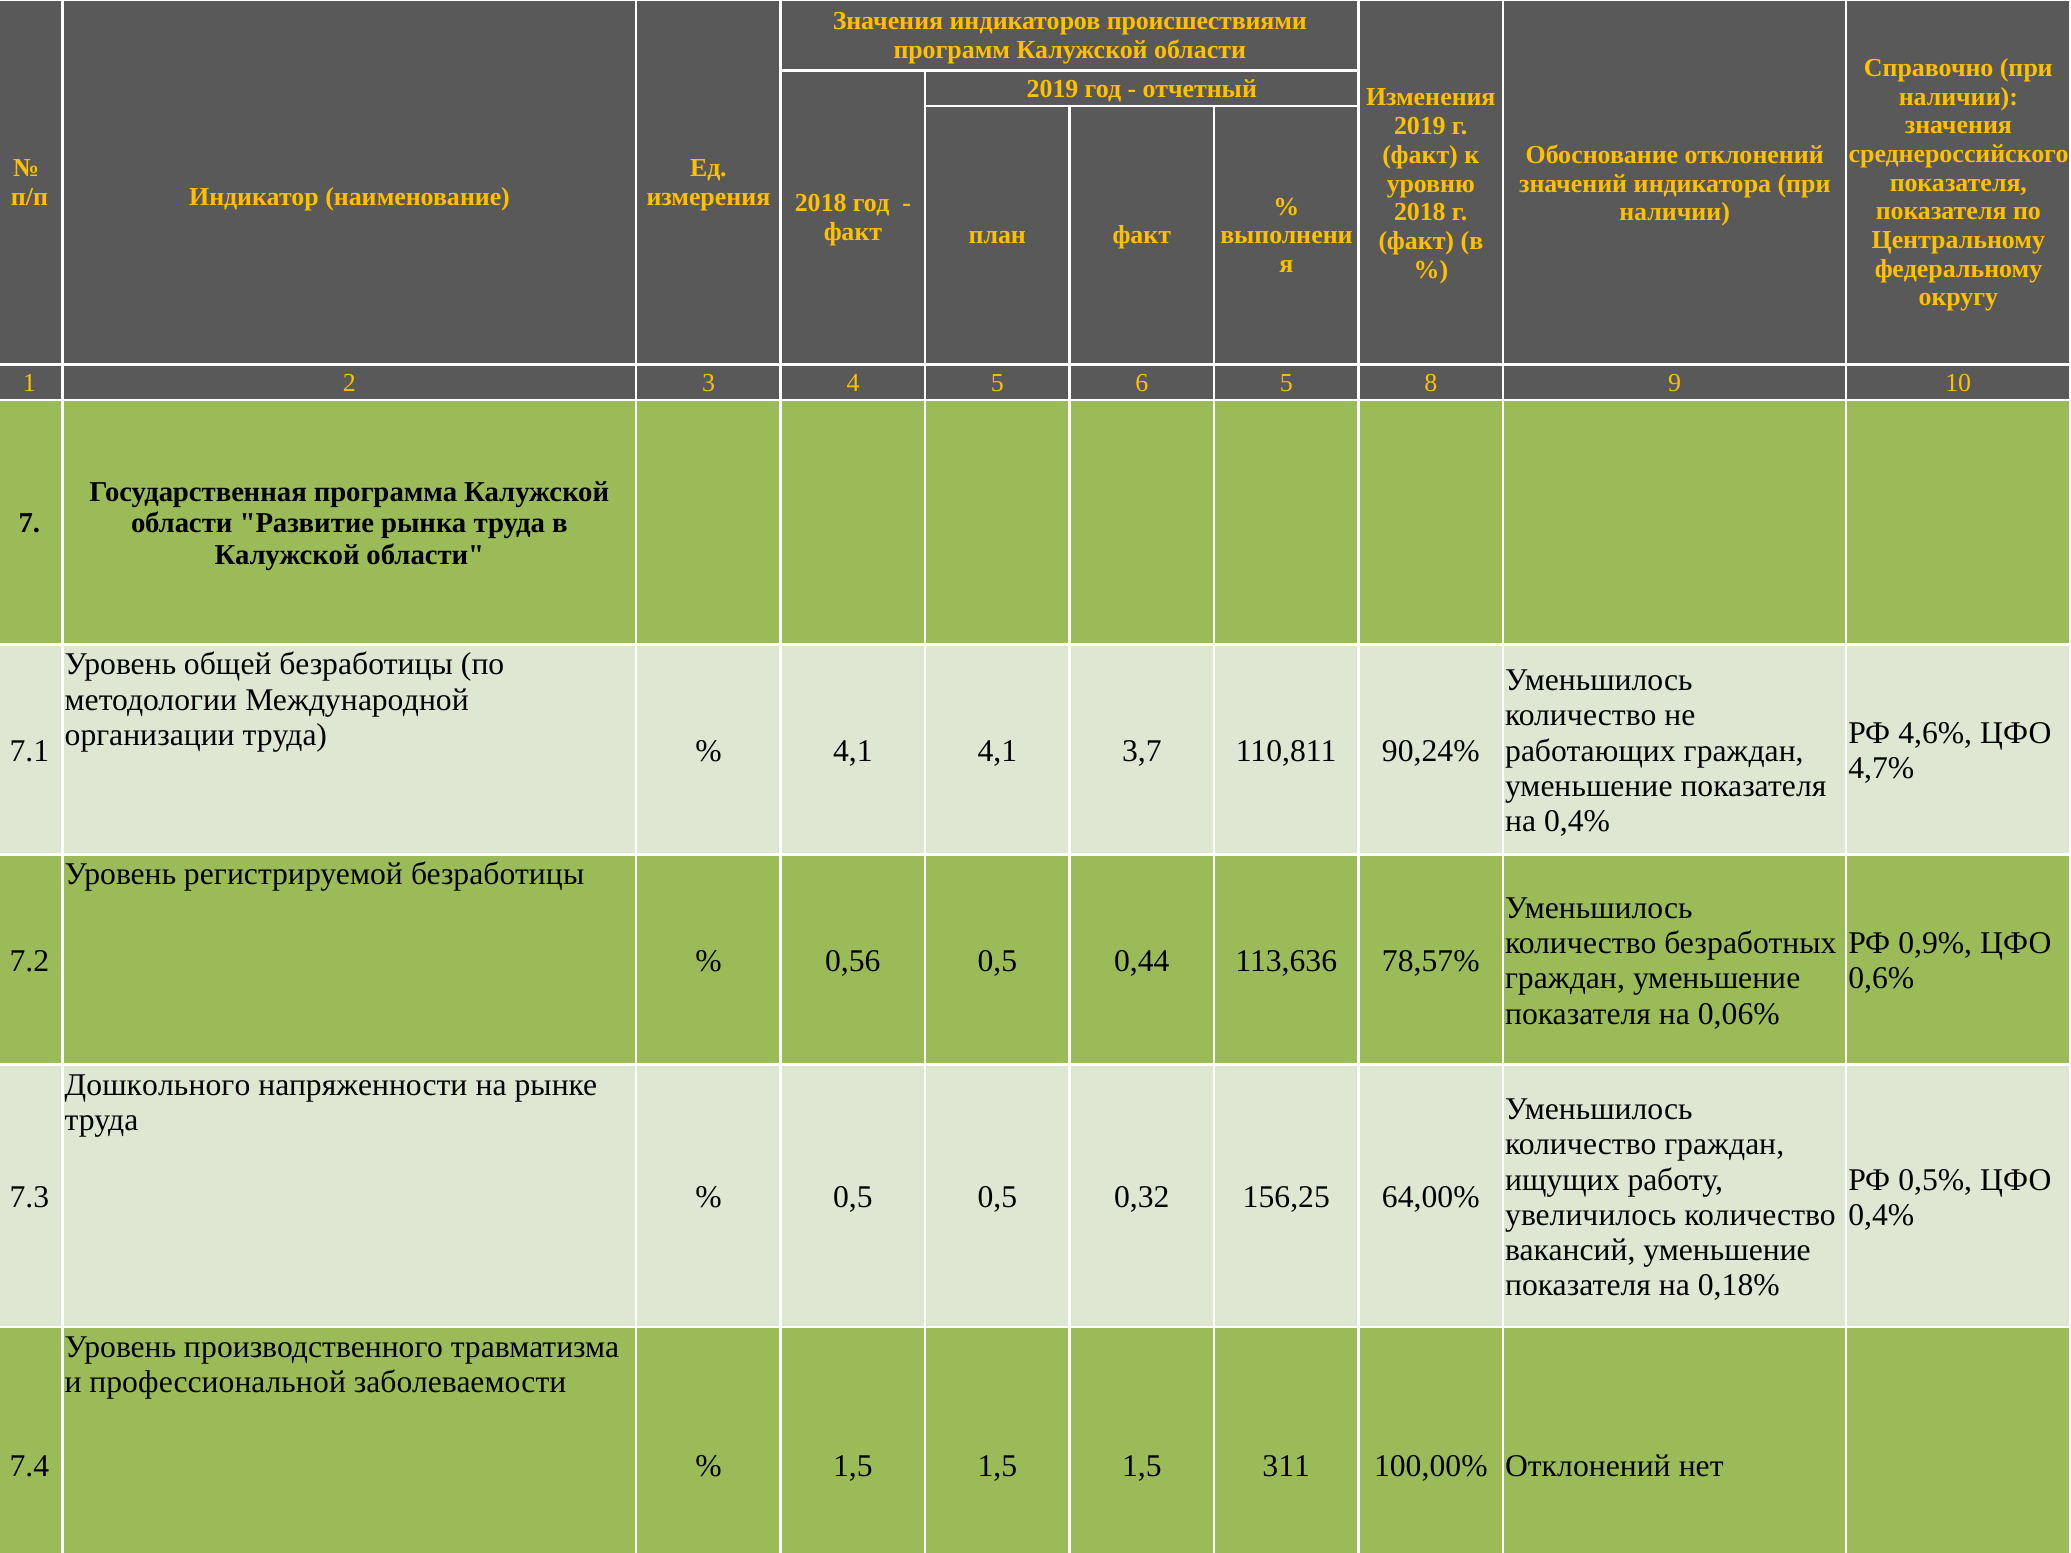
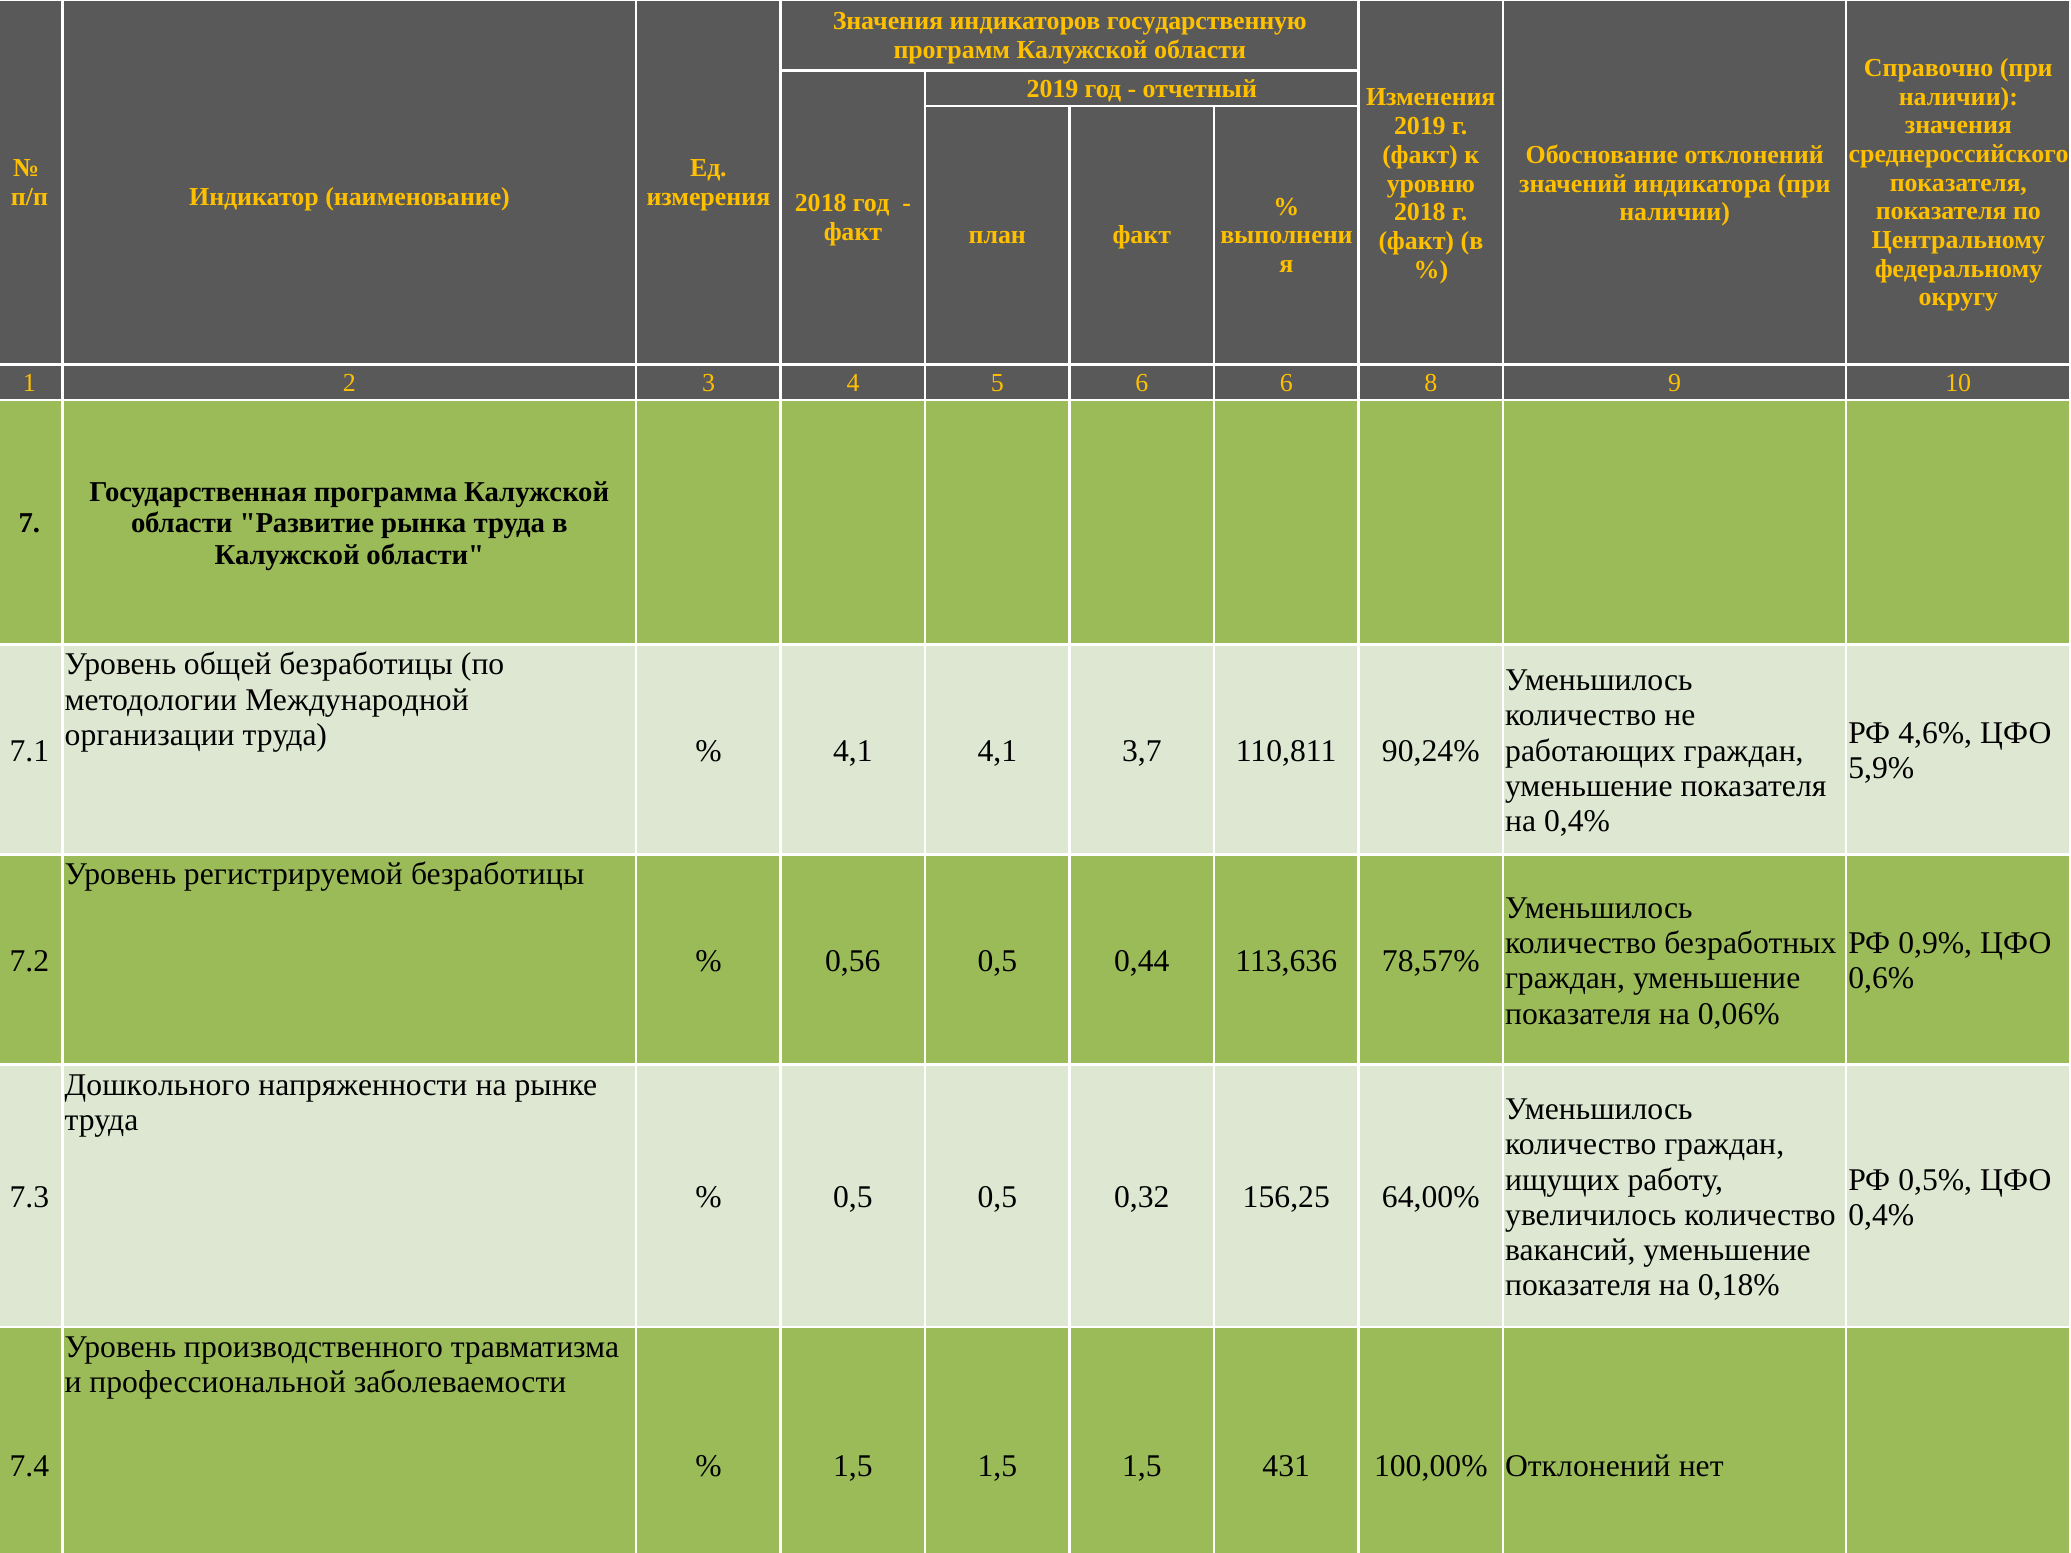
происшествиями: происшествиями -> государственную
6 5: 5 -> 6
4,7%: 4,7% -> 5,9%
311: 311 -> 431
